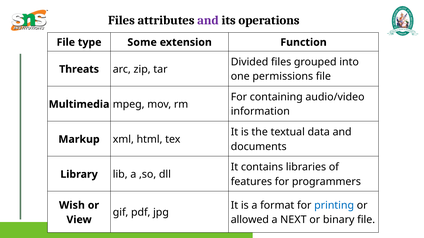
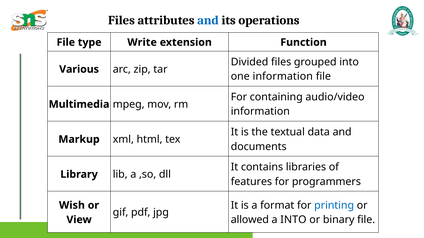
and at (208, 20) colour: purple -> blue
Some: Some -> Write
Threats: Threats -> Various
one permissions: permissions -> information
a NEXT: NEXT -> INTO
